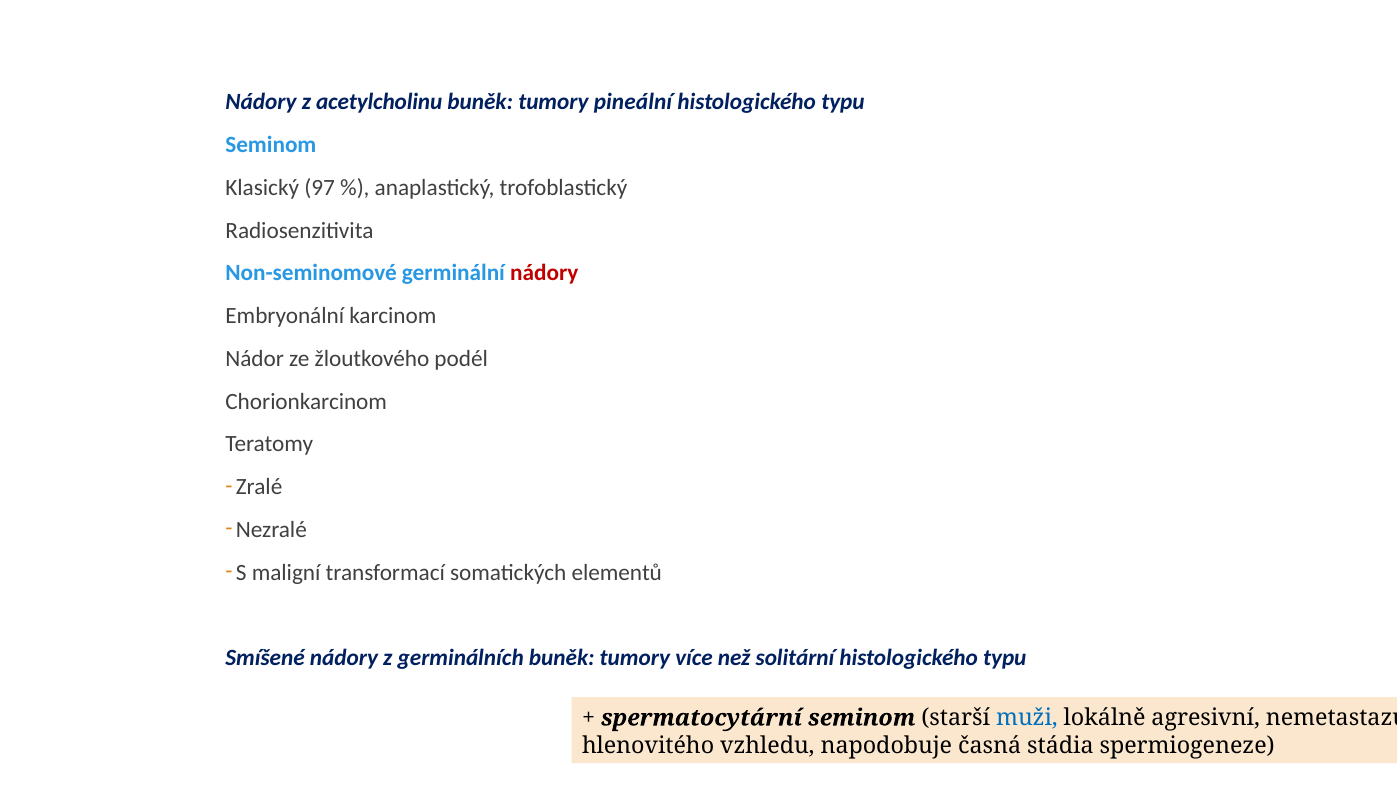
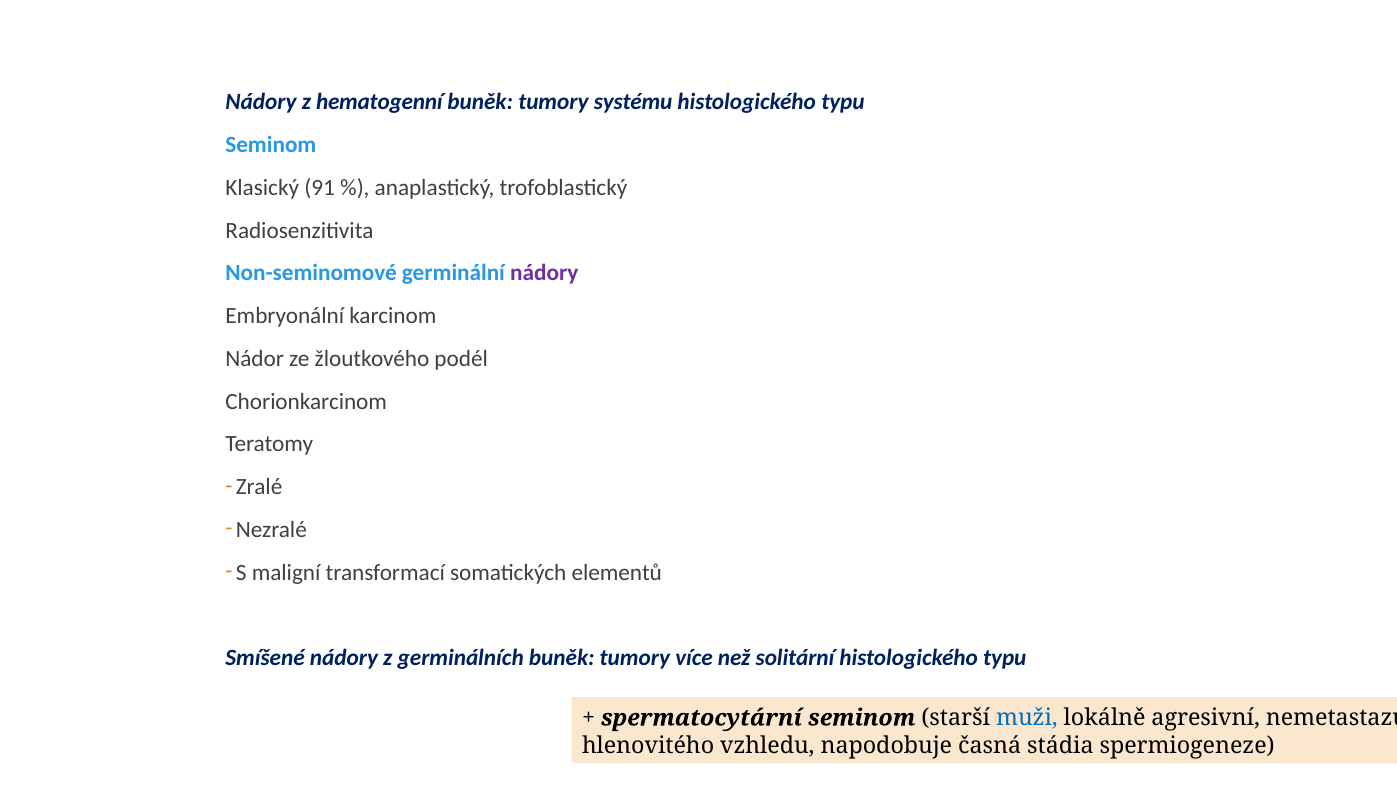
acetylcholinu: acetylcholinu -> hematogenní
pineální: pineální -> systému
97: 97 -> 91
nádory at (544, 273) colour: red -> purple
